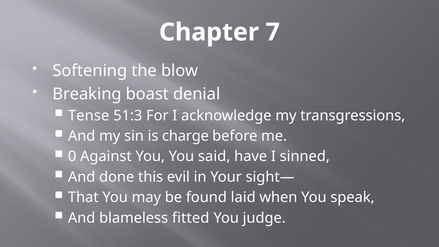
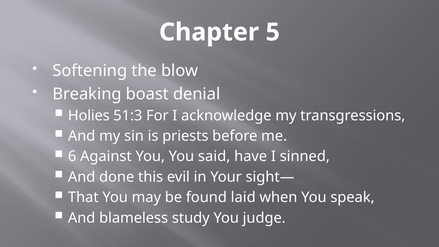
7: 7 -> 5
Tense: Tense -> Holies
charge: charge -> priests
0: 0 -> 6
fitted: fitted -> study
